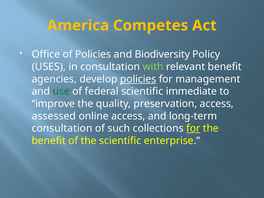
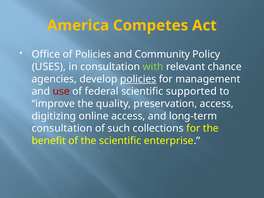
Biodiversity: Biodiversity -> Community
relevant benefit: benefit -> chance
use colour: green -> red
immediate: immediate -> supported
assessed: assessed -> digitizing
for at (193, 128) underline: present -> none
